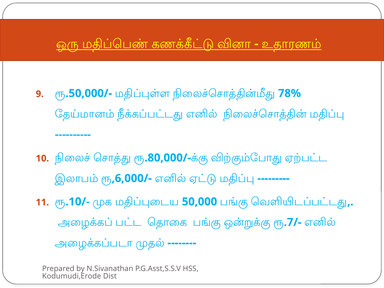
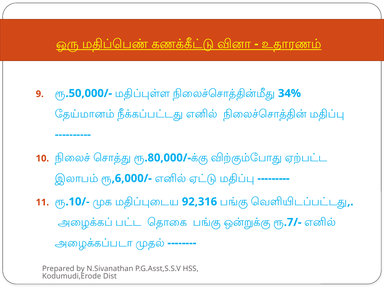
78%: 78% -> 34%
50,000: 50,000 -> 92,316
